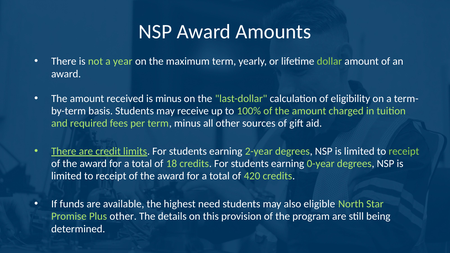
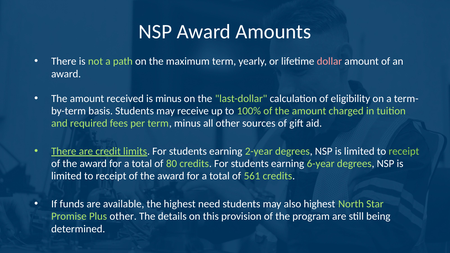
year: year -> path
dollar colour: light green -> pink
18: 18 -> 80
0-year: 0-year -> 6-year
420: 420 -> 561
also eligible: eligible -> highest
